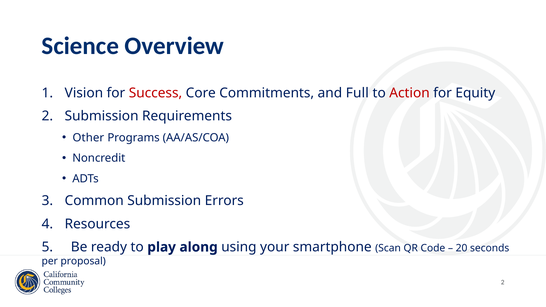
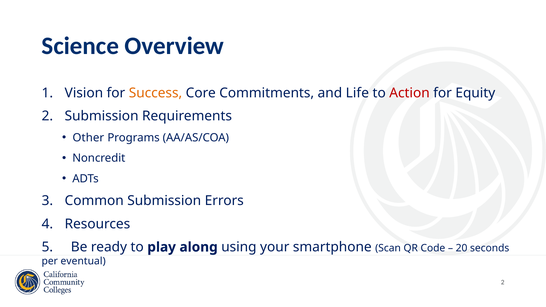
Success colour: red -> orange
Full: Full -> Life
proposal: proposal -> eventual
